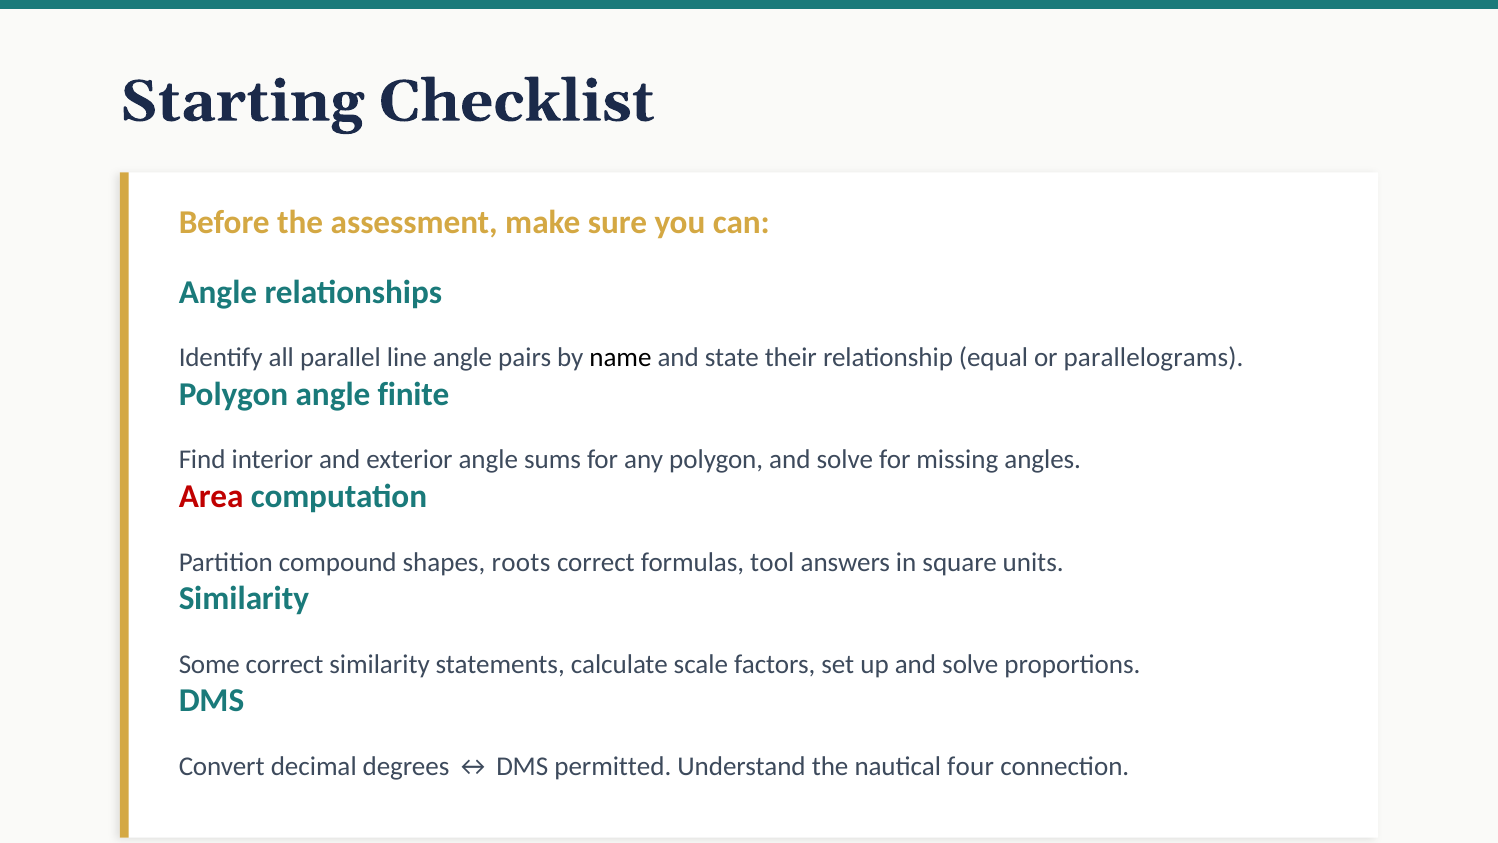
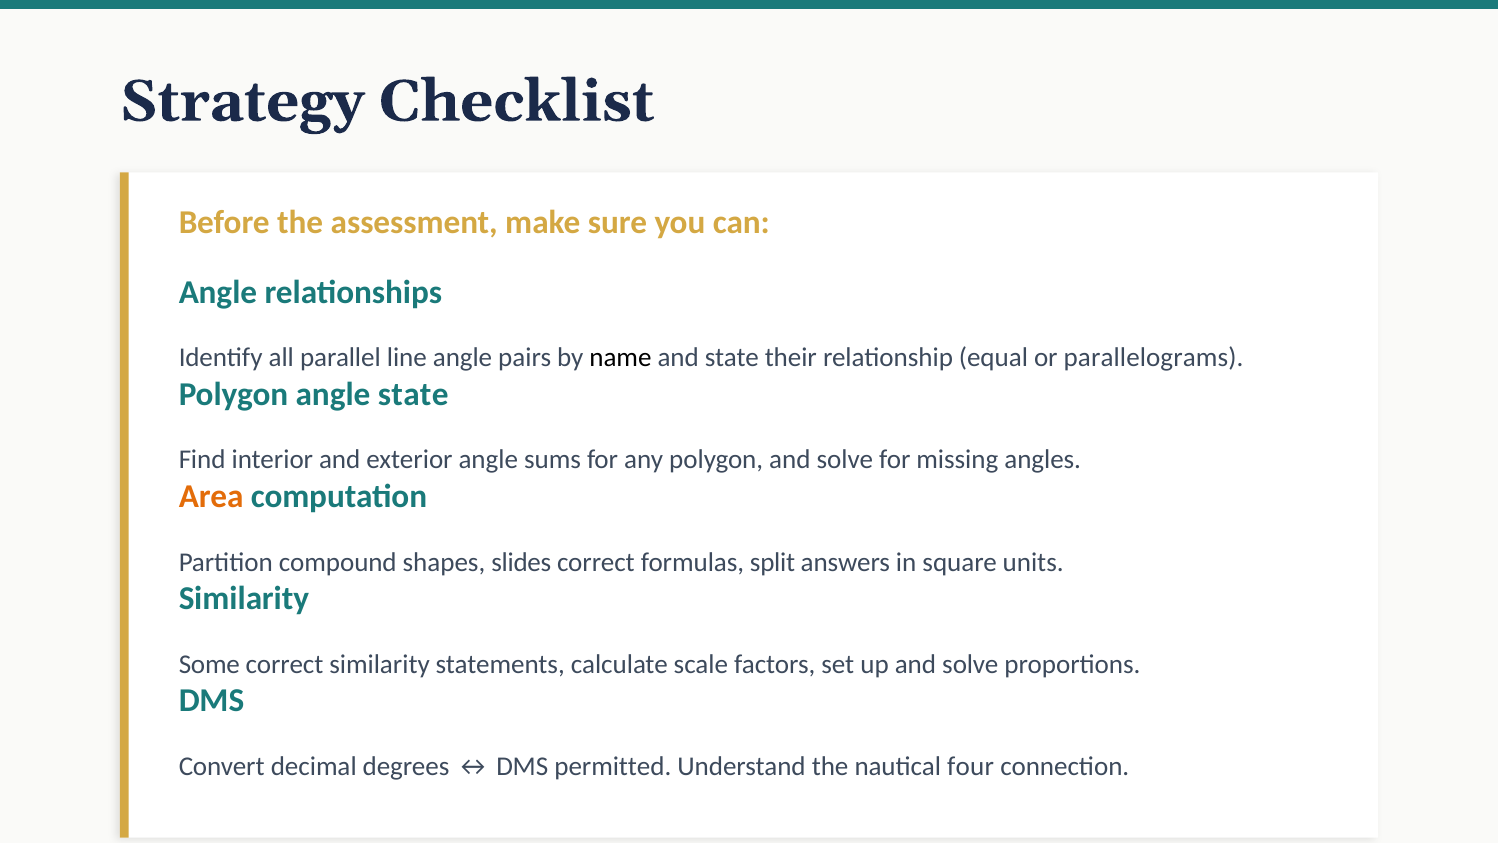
Starting: Starting -> Strategy
angle finite: finite -> state
Area colour: red -> orange
roots: roots -> slides
tool: tool -> split
